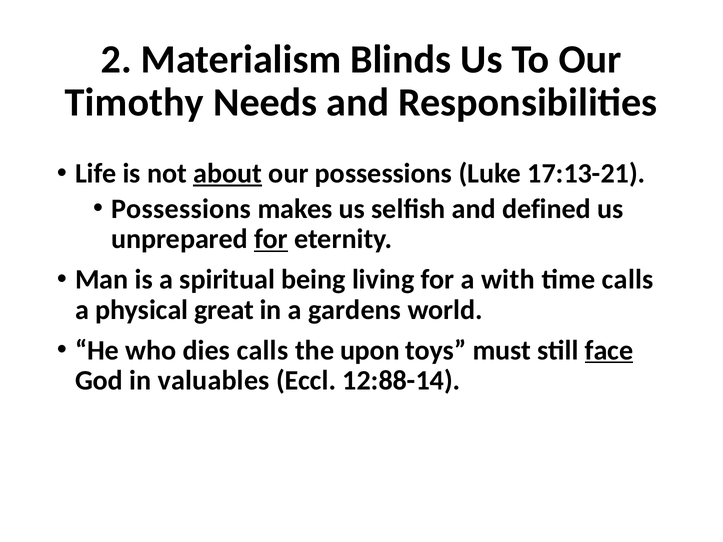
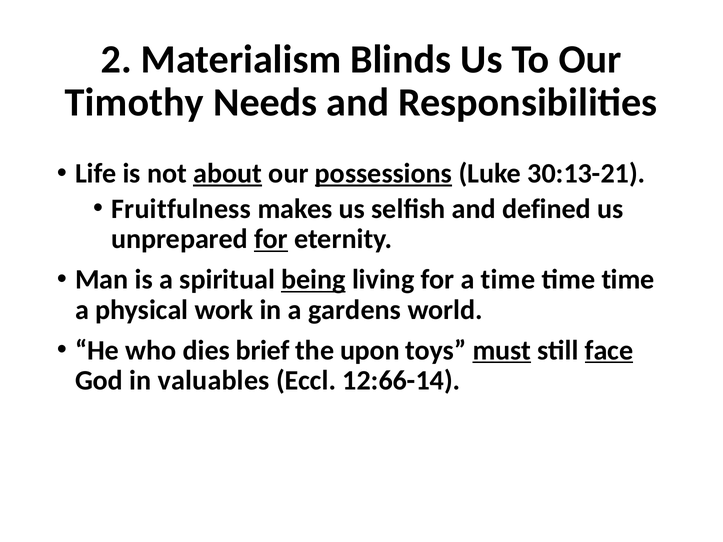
possessions at (384, 173) underline: none -> present
17:13-21: 17:13-21 -> 30:13-21
Possessions at (181, 209): Possessions -> Fruitfulness
being underline: none -> present
a with: with -> time
calls at (628, 280): calls -> time
great: great -> work
dies calls: calls -> brief
must underline: none -> present
12:88-14: 12:88-14 -> 12:66-14
